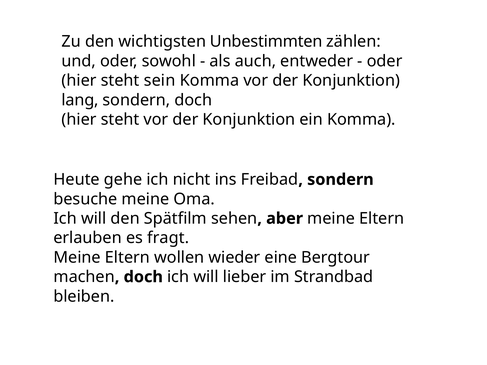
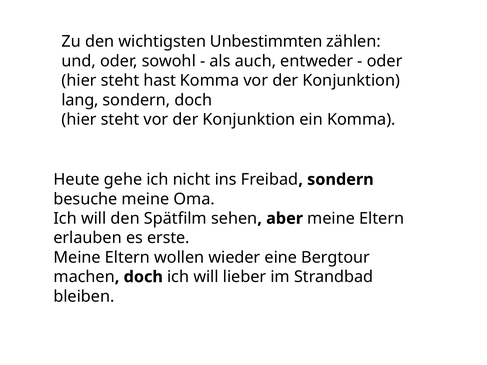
sein: sein -> hast
fragt: fragt -> erste
